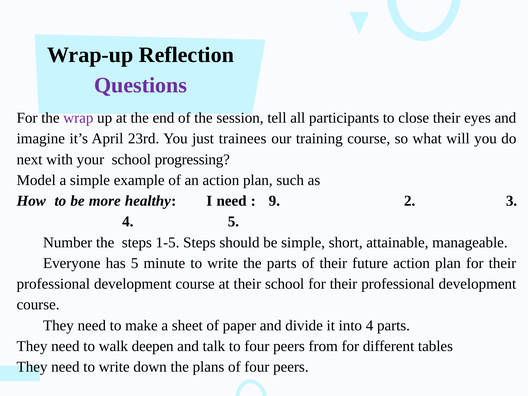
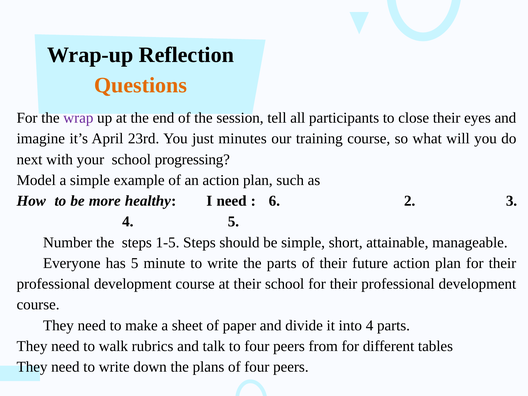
Questions colour: purple -> orange
trainees: trainees -> minutes
9: 9 -> 6
deepen: deepen -> rubrics
